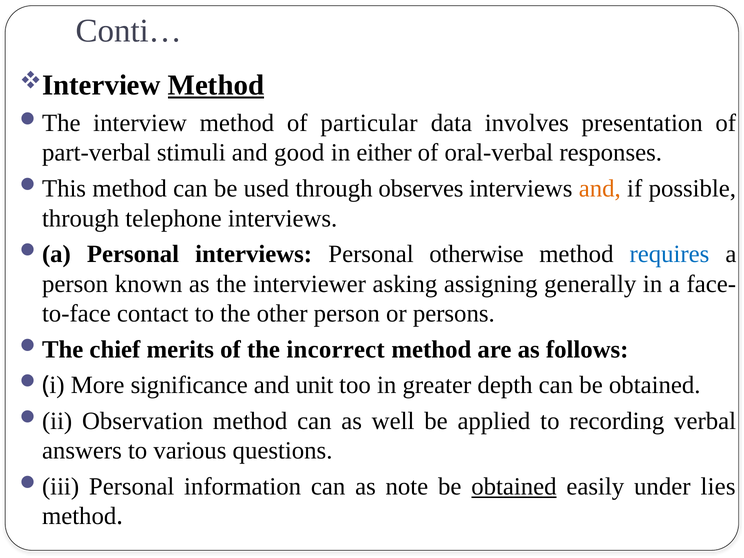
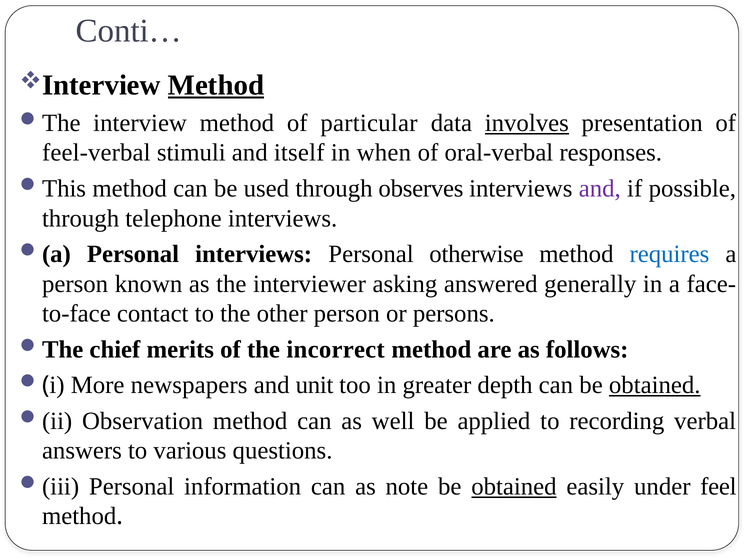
involves underline: none -> present
part-verbal: part-verbal -> feel-verbal
good: good -> itself
either: either -> when
and at (600, 189) colour: orange -> purple
assigning: assigning -> answered
significance: significance -> newspapers
obtained at (655, 385) underline: none -> present
lies: lies -> feel
